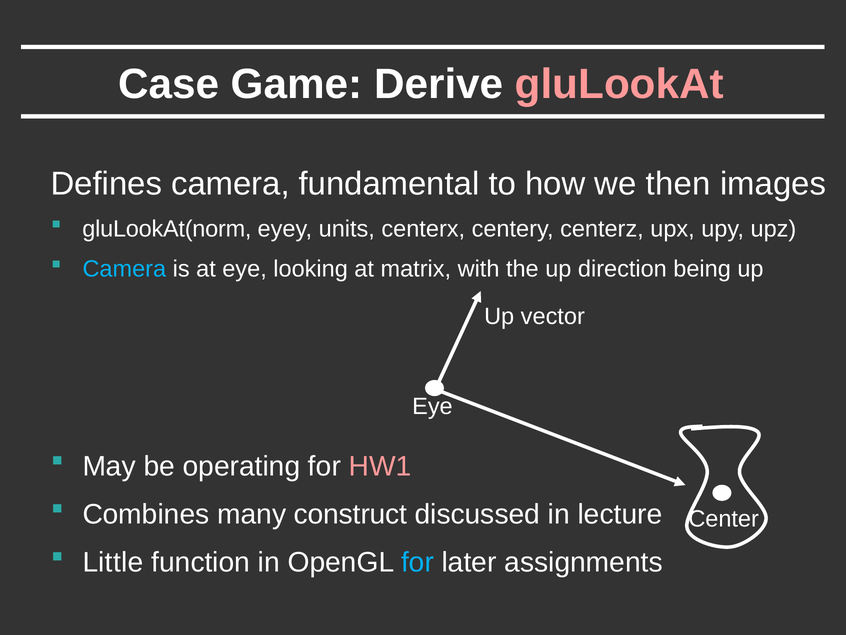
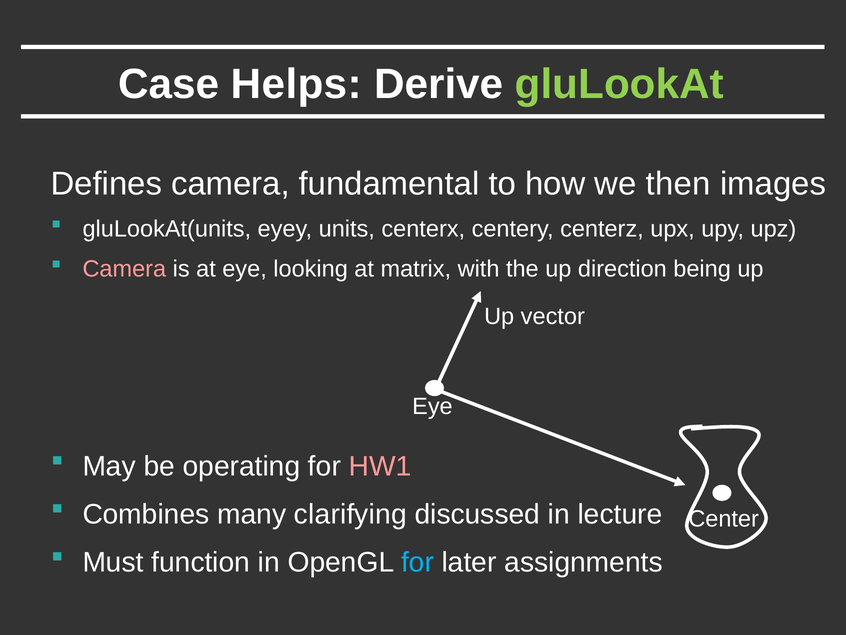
Game: Game -> Helps
gluLookAt colour: pink -> light green
gluLookAt(norm: gluLookAt(norm -> gluLookAt(units
Camera at (124, 269) colour: light blue -> pink
construct: construct -> clarifying
Little: Little -> Must
